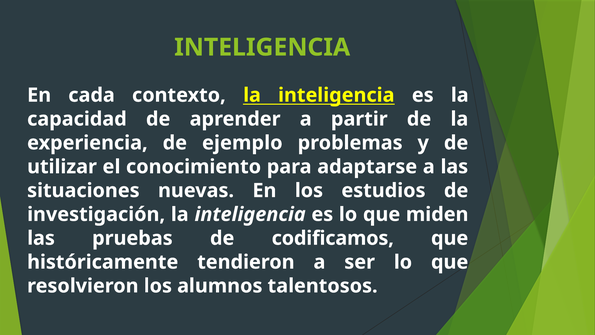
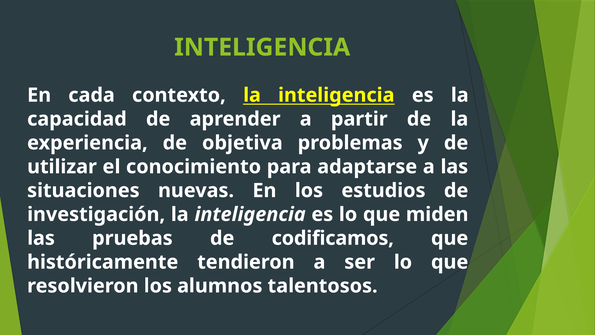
ejemplo: ejemplo -> objetiva
